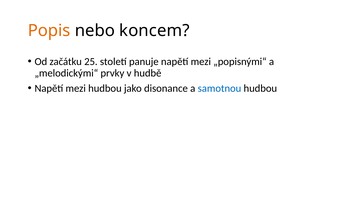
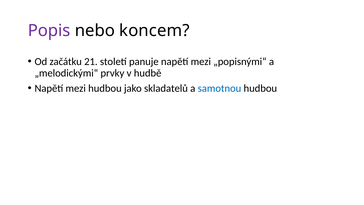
Popis colour: orange -> purple
25: 25 -> 21
disonance: disonance -> skladatelů
